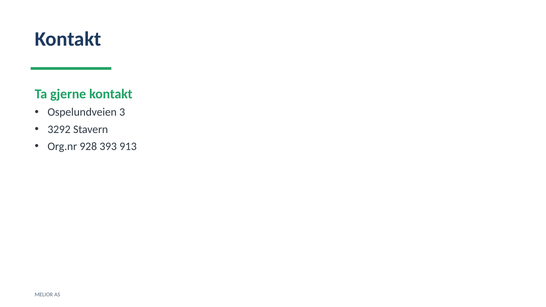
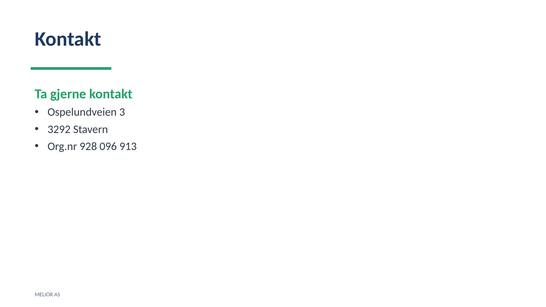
393: 393 -> 096
